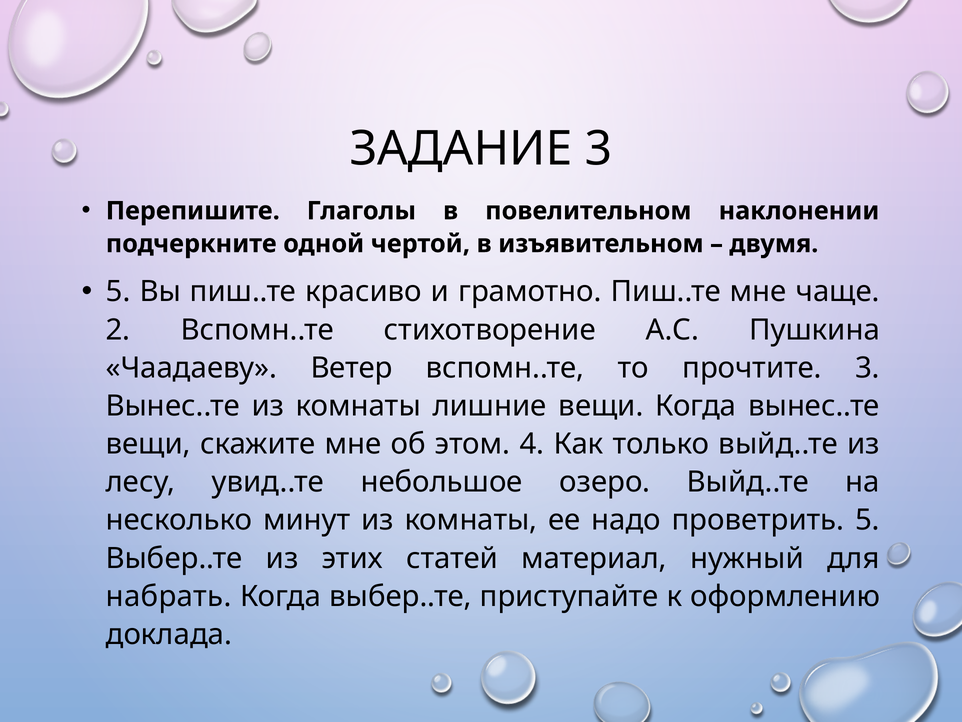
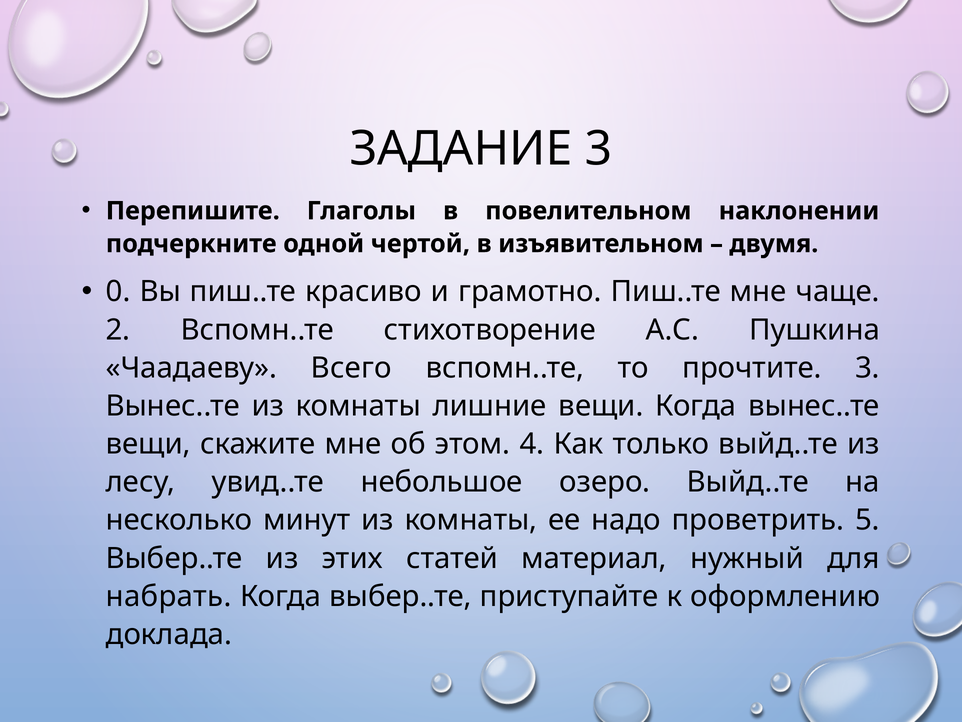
5 at (118, 292): 5 -> 0
Ветер: Ветер -> Всего
